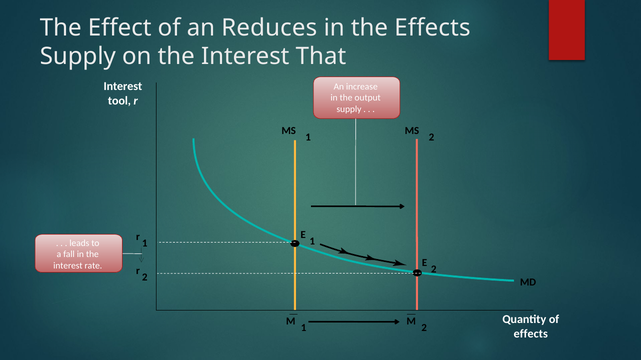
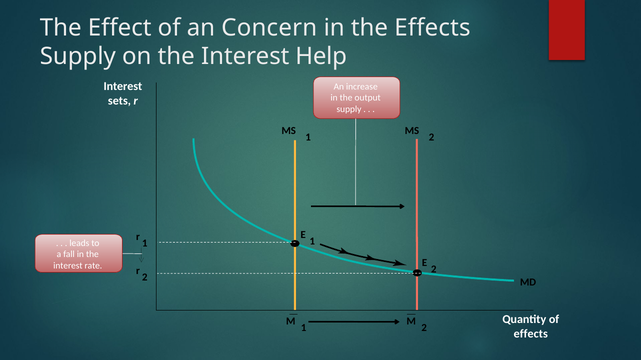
Reduces: Reduces -> Concern
That: That -> Help
tool: tool -> sets
